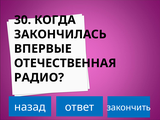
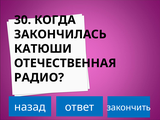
ВПЕРВЫЕ: ВПЕРВЫЕ -> КАТЮШИ
